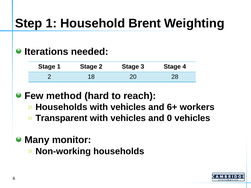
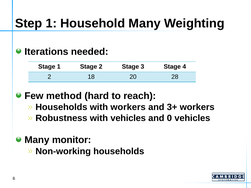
Household Brent: Brent -> Many
Households with vehicles: vehicles -> workers
6+: 6+ -> 3+
Transparent: Transparent -> Robustness
